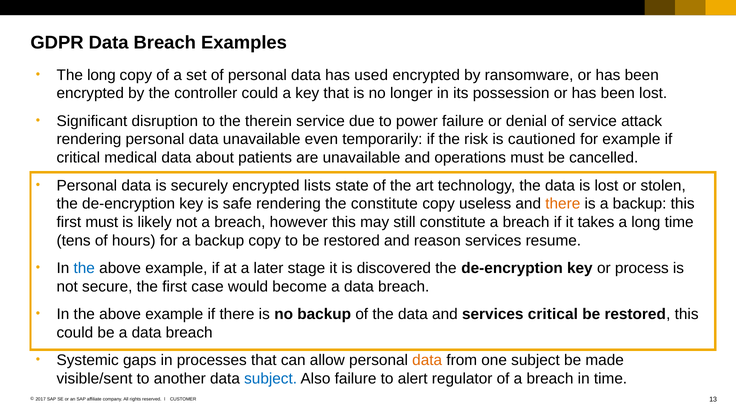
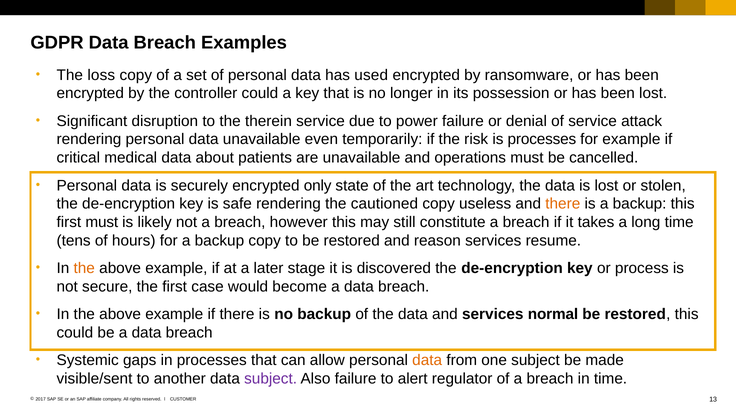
The long: long -> loss
is cautioned: cautioned -> processes
lists: lists -> only
the constitute: constitute -> cautioned
the at (84, 268) colour: blue -> orange
services critical: critical -> normal
subject at (271, 379) colour: blue -> purple
